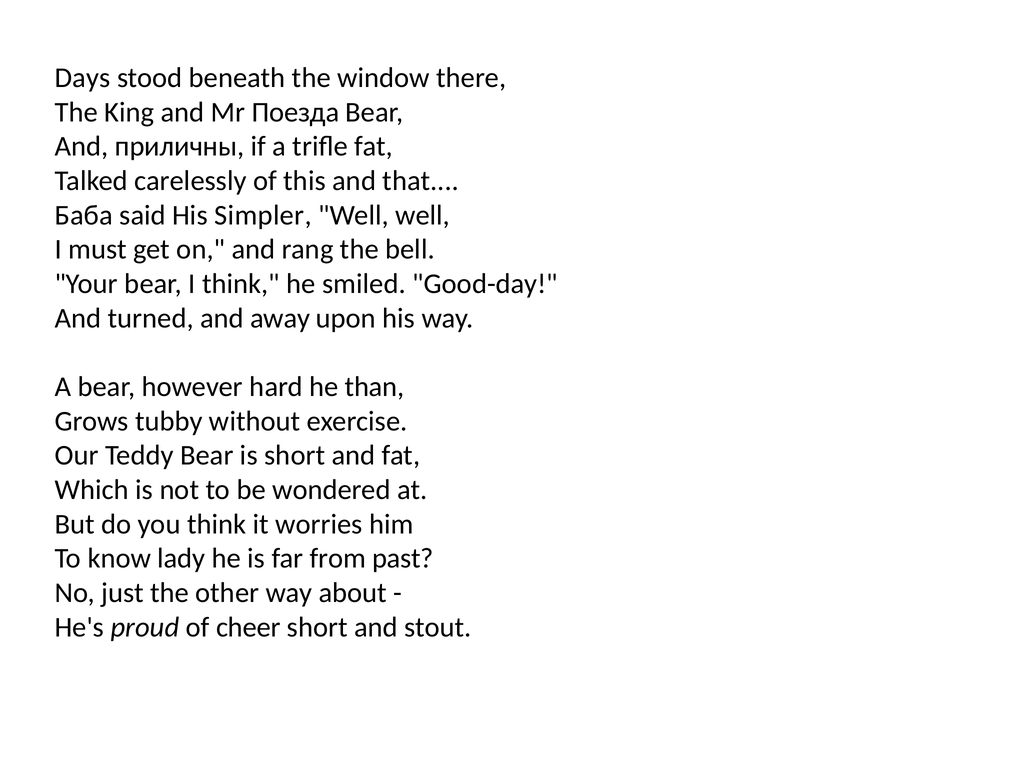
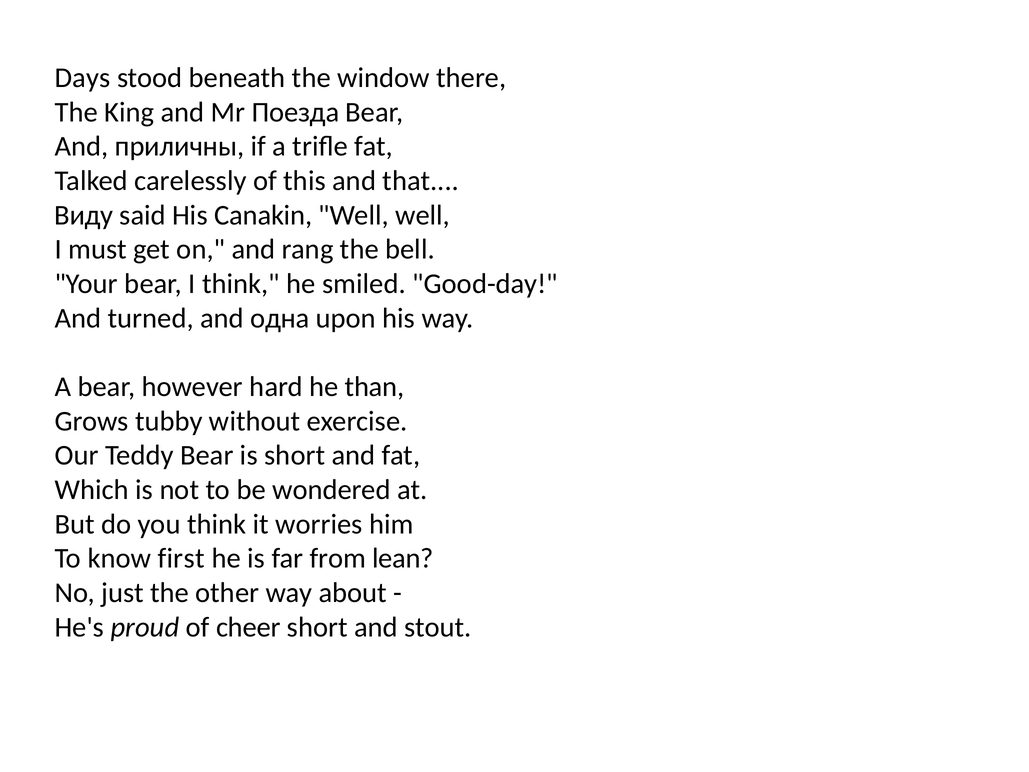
Баба: Баба -> Виду
Simpler: Simpler -> Canakin
away: away -> одна
lady: lady -> first
past: past -> lean
